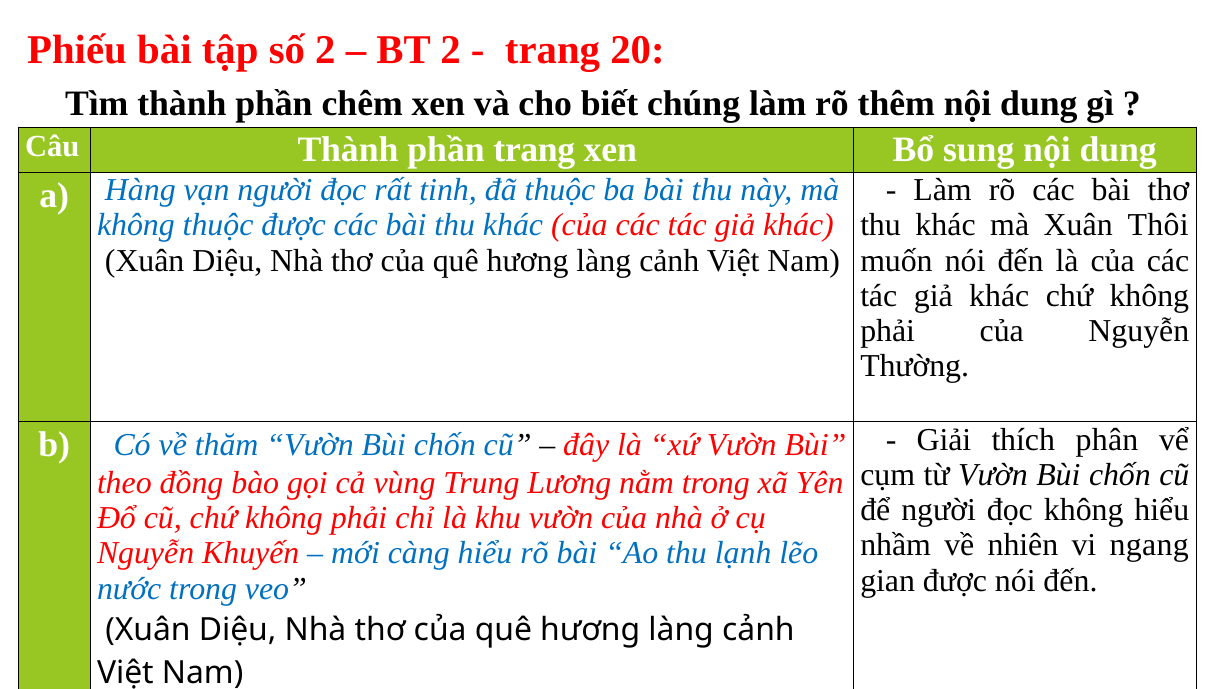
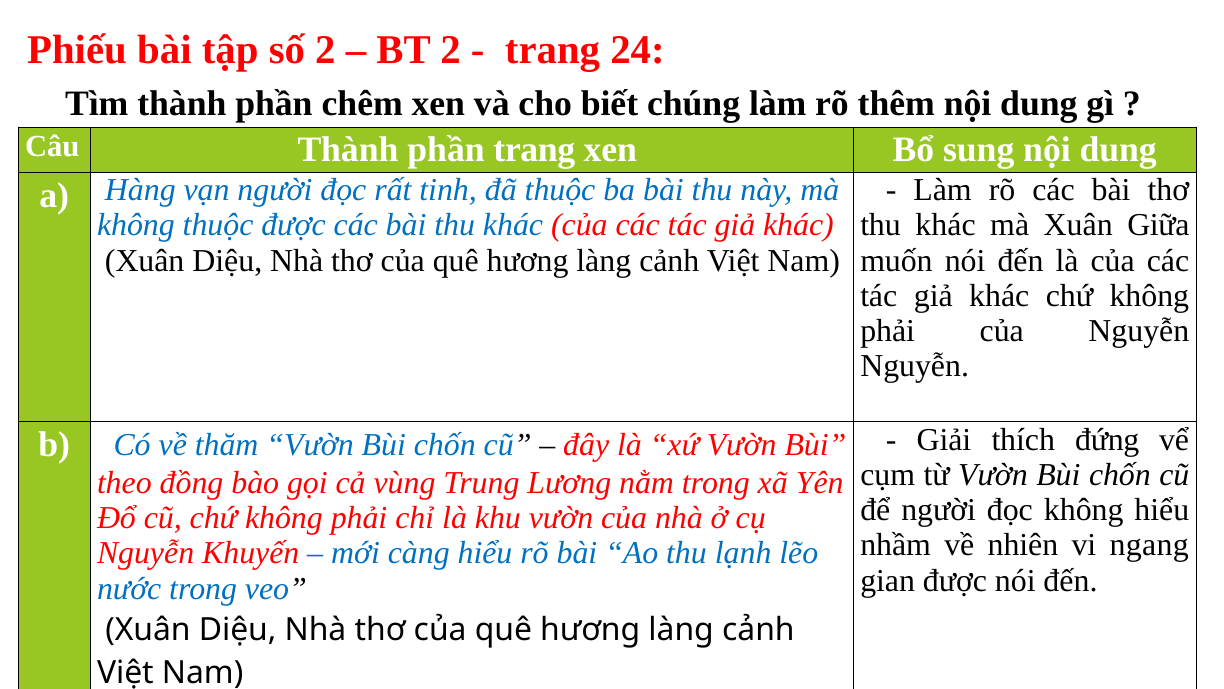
20: 20 -> 24
Thôi: Thôi -> Giữa
Thường at (915, 366): Thường -> Nguyễn
phân: phân -> đứng
